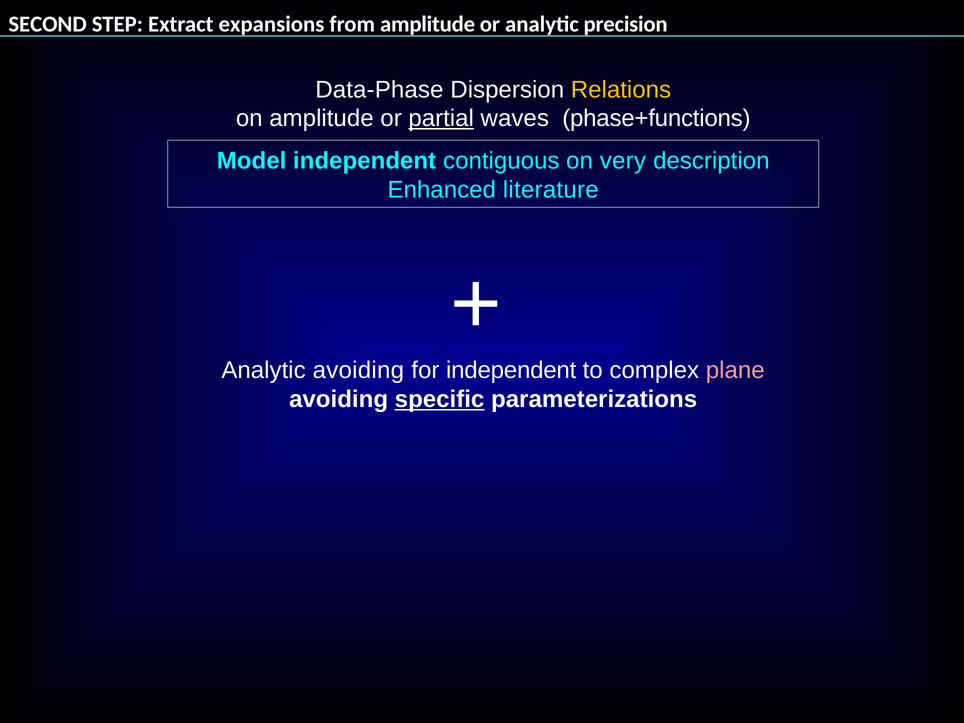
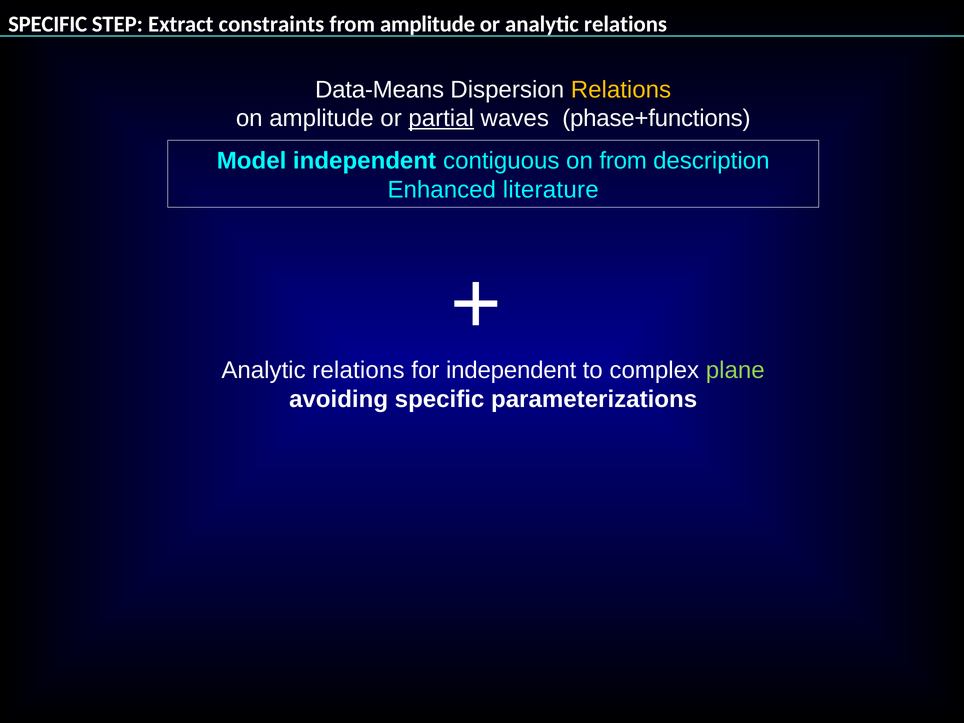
SECOND at (48, 24): SECOND -> SPECIFIC
expansions: expansions -> constraints
or analytic precision: precision -> relations
Data-Phase: Data-Phase -> Data-Means
on very: very -> from
avoiding at (358, 370): avoiding -> relations
plane colour: pink -> light green
specific at (440, 399) underline: present -> none
